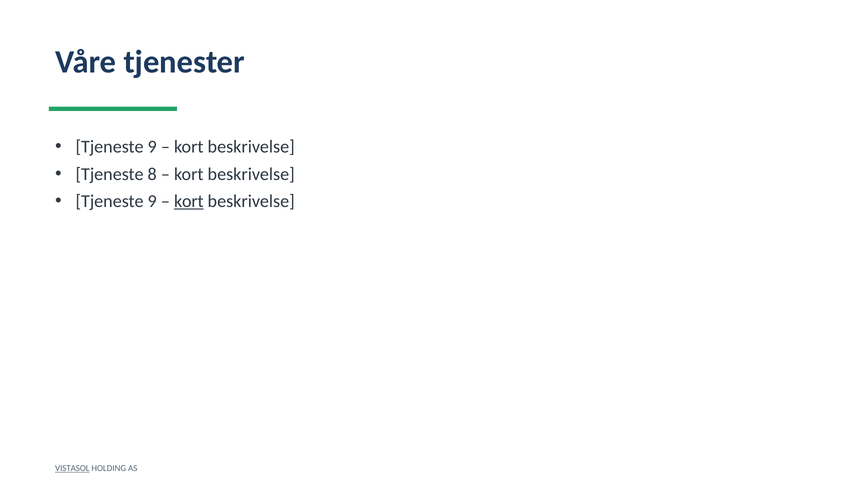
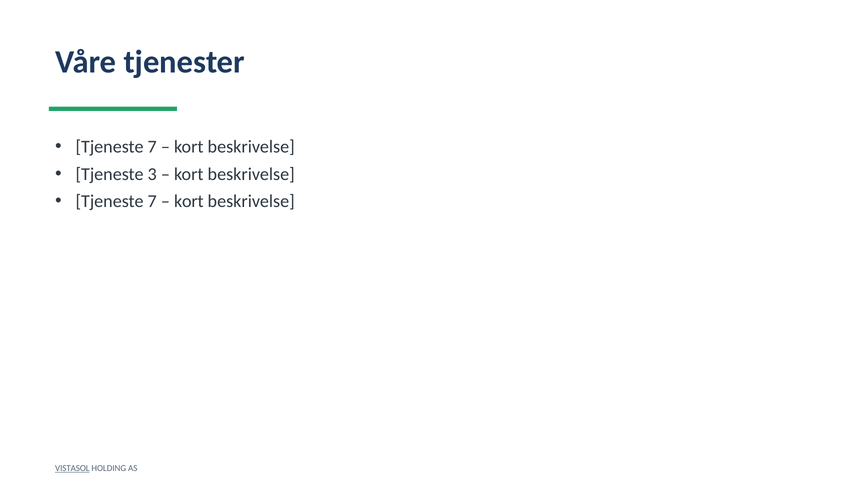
9 at (152, 147): 9 -> 7
8: 8 -> 3
9 at (152, 201): 9 -> 7
kort at (189, 201) underline: present -> none
